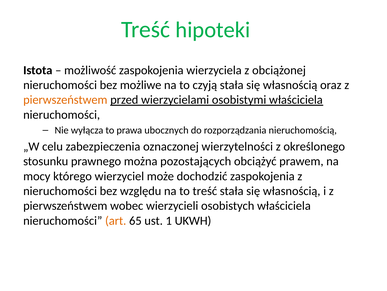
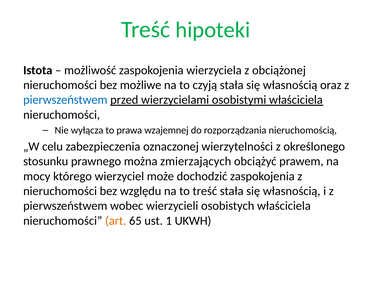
pierwszeństwem at (65, 100) colour: orange -> blue
ubocznych: ubocznych -> wzajemnej
pozostających: pozostających -> zmierzających
